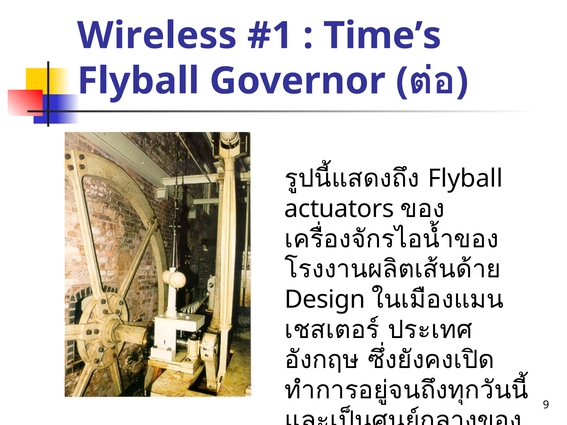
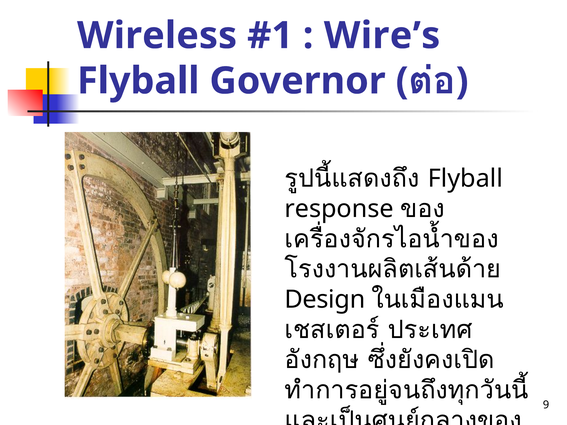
Time’s: Time’s -> Wire’s
actuators: actuators -> response
